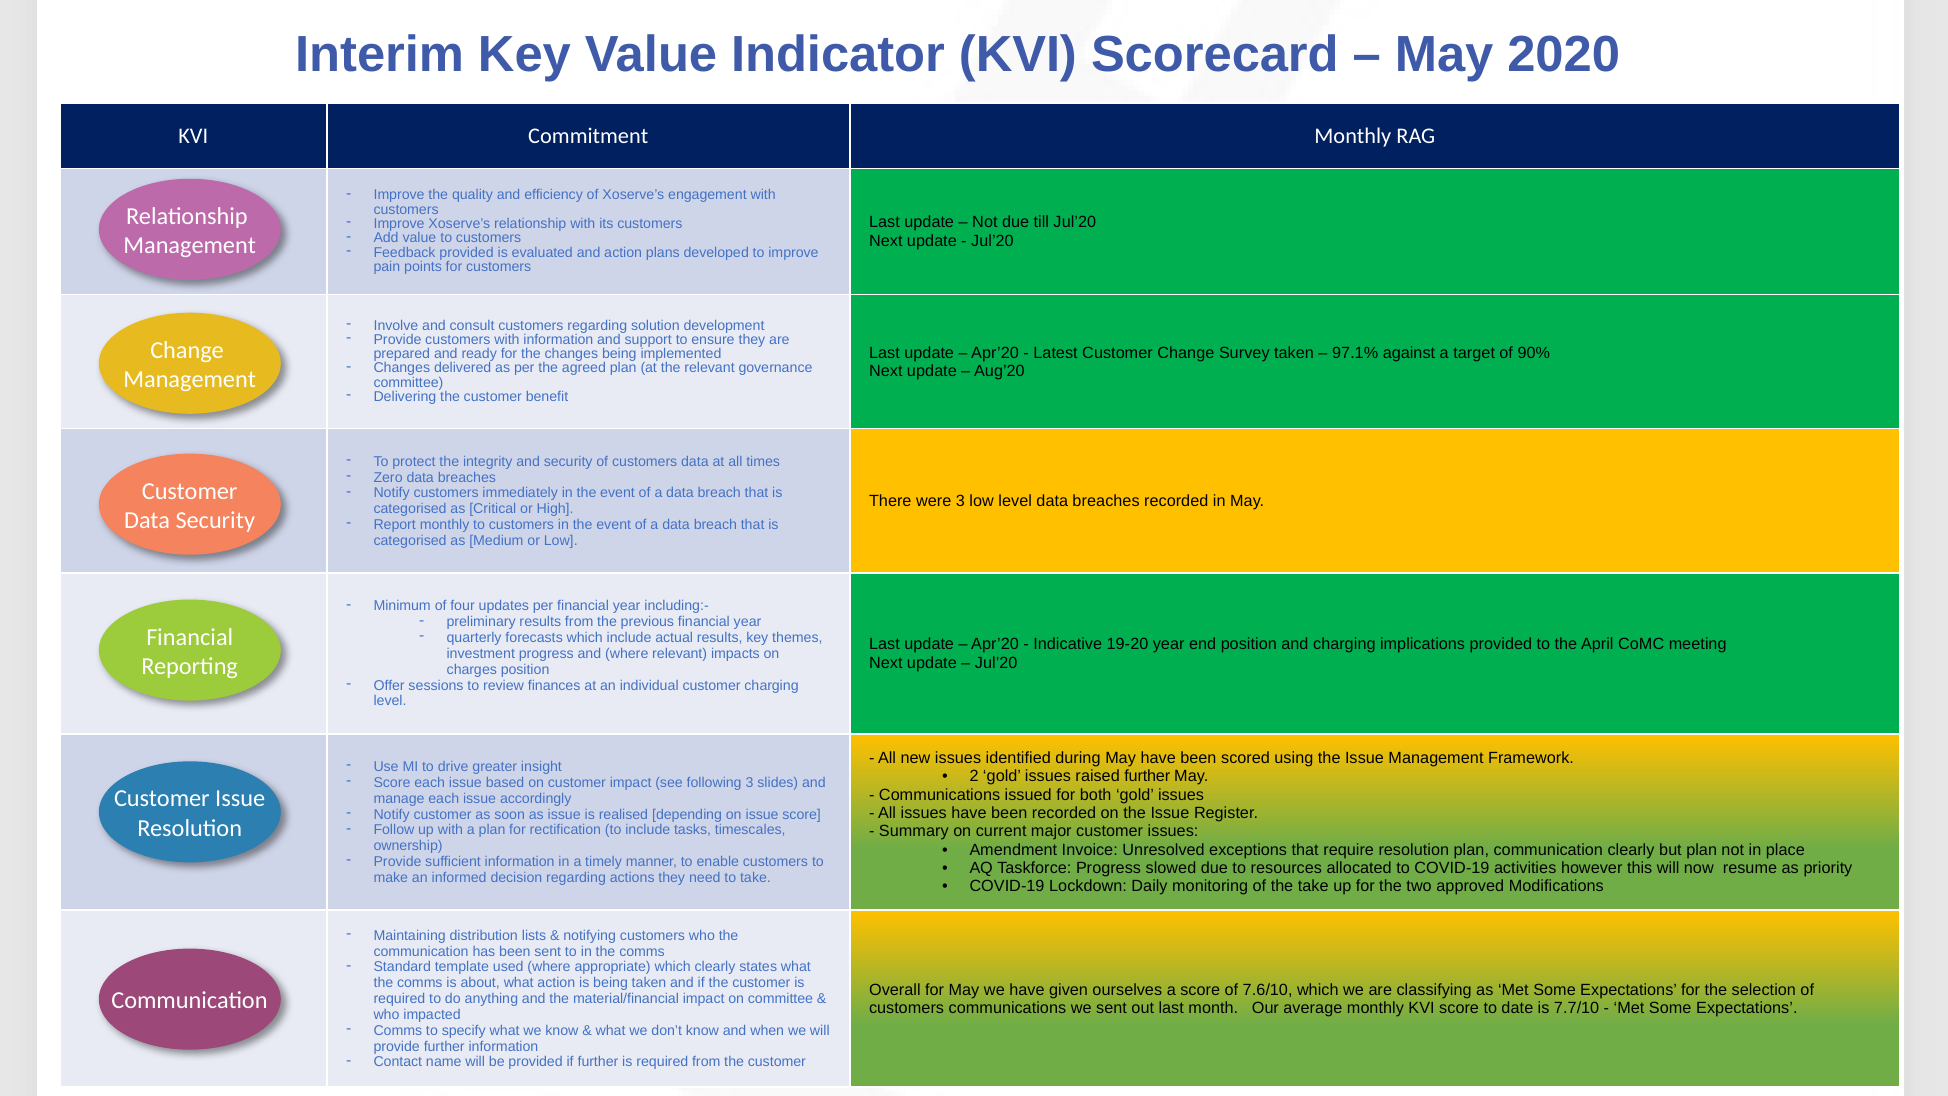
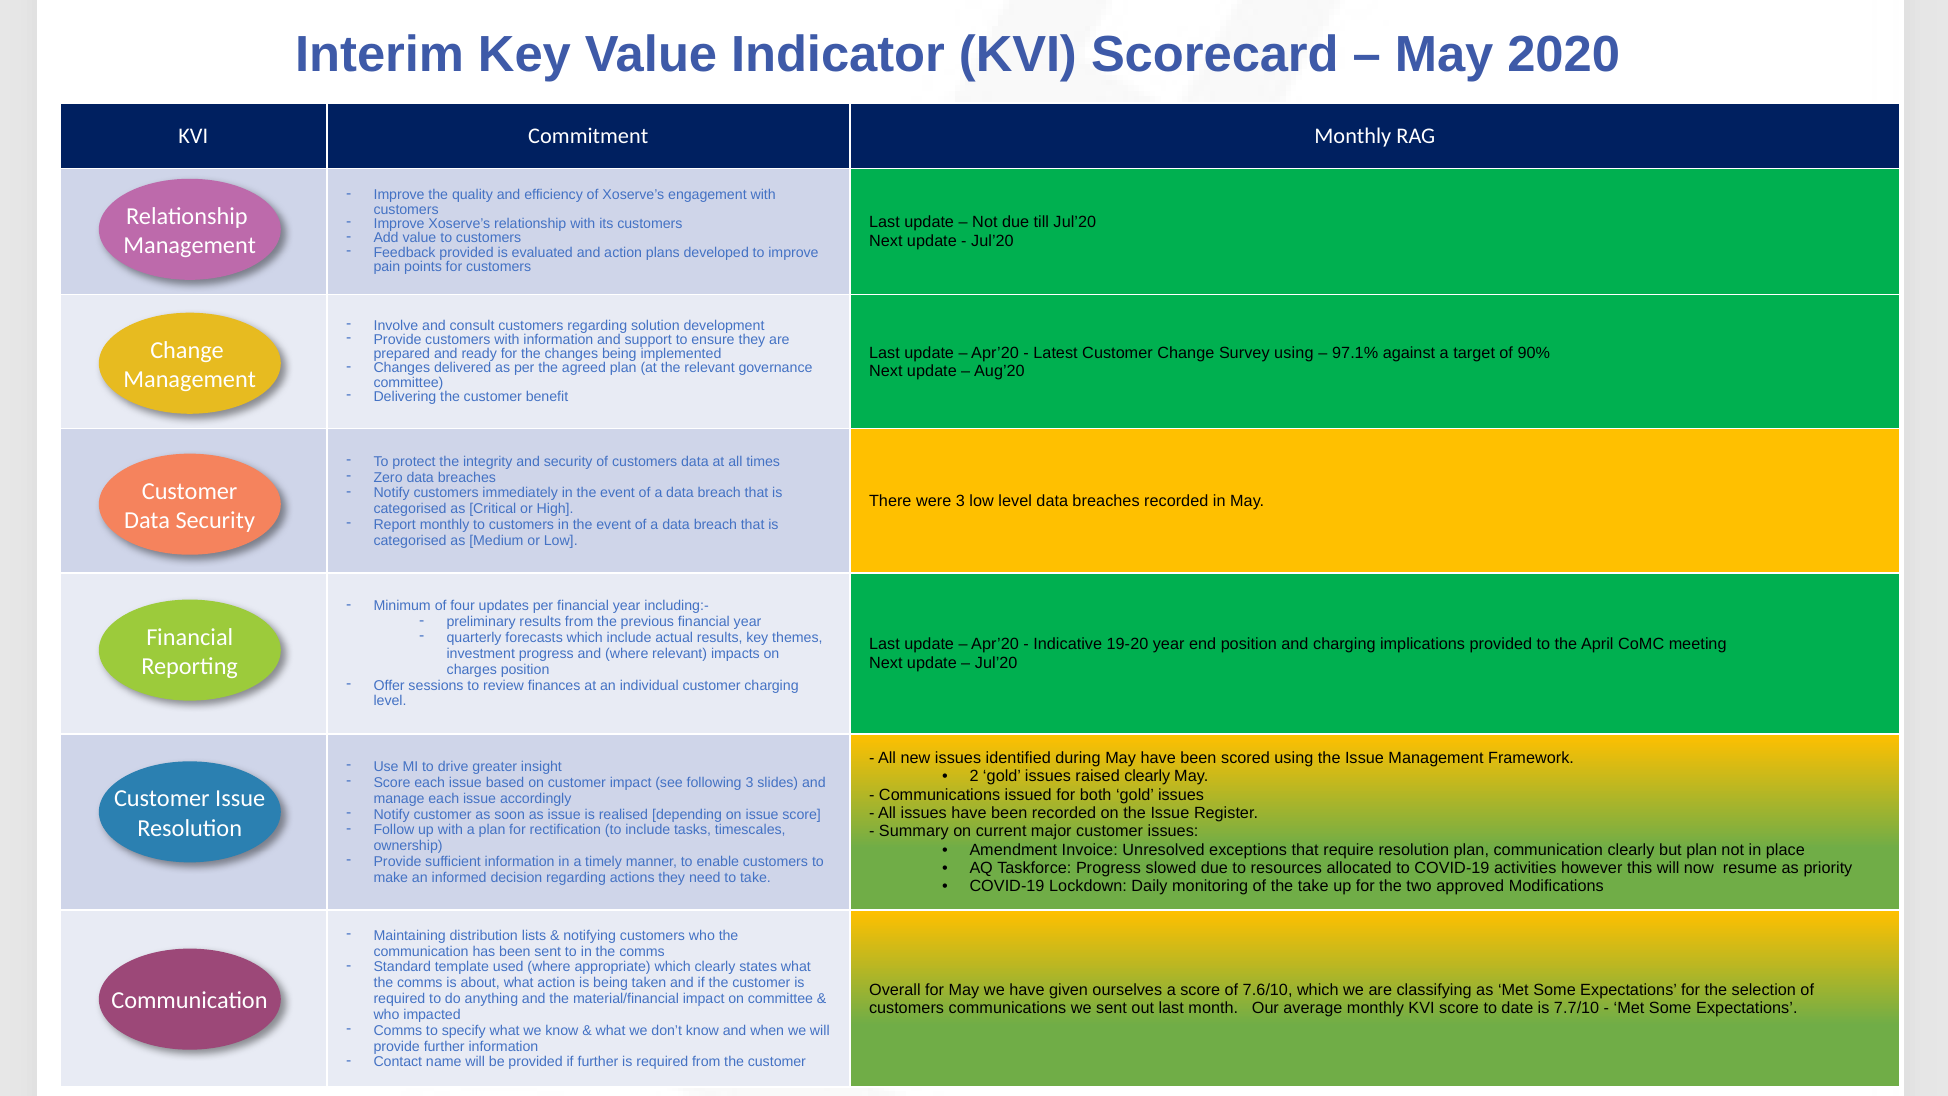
Survey taken: taken -> using
raised further: further -> clearly
